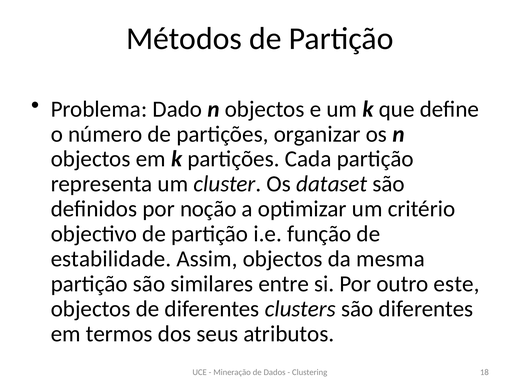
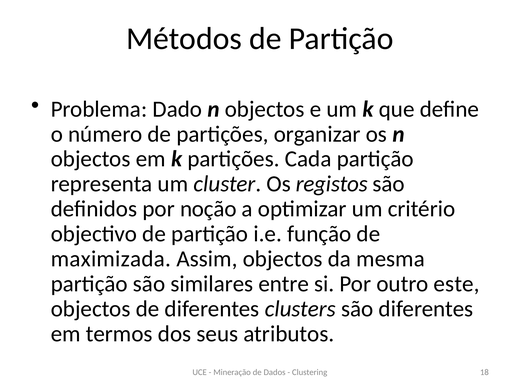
dataset: dataset -> registos
estabilidade: estabilidade -> maximizada
